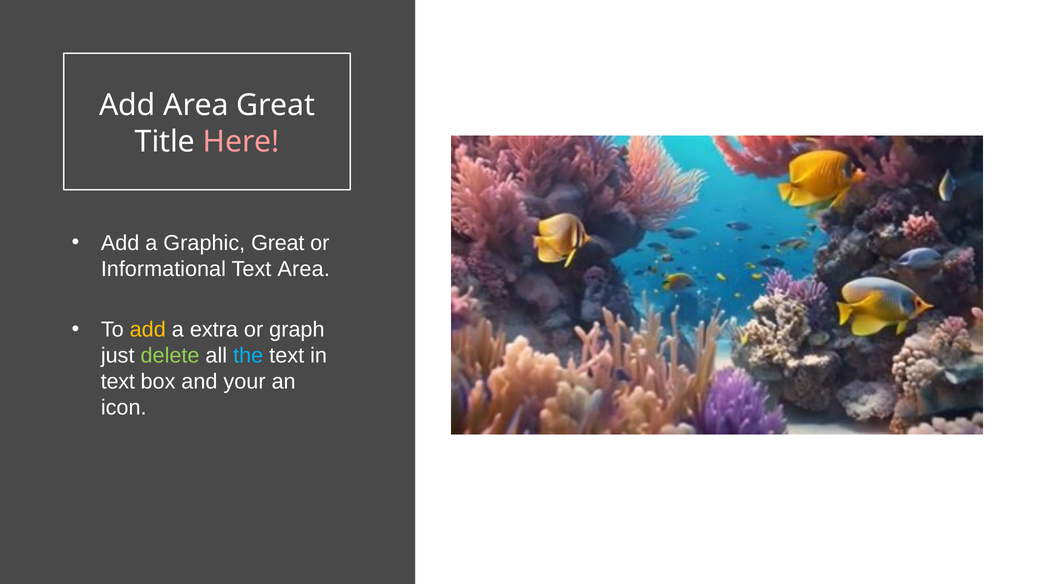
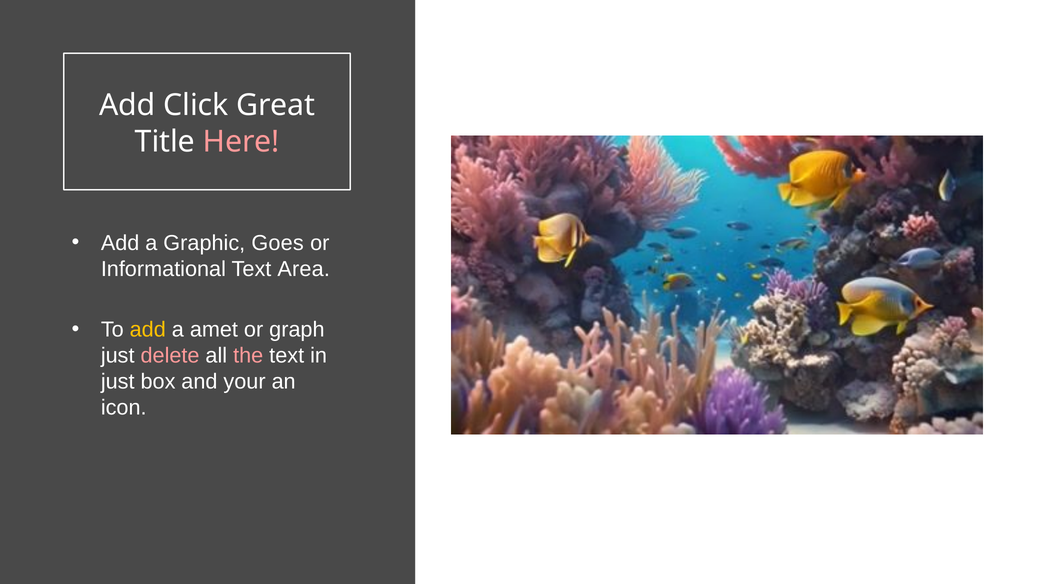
Add Area: Area -> Click
Graphic Great: Great -> Goes
extra: extra -> amet
delete colour: light green -> pink
the colour: light blue -> pink
text at (118, 382): text -> just
